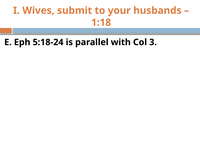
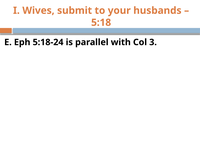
1:18: 1:18 -> 5:18
